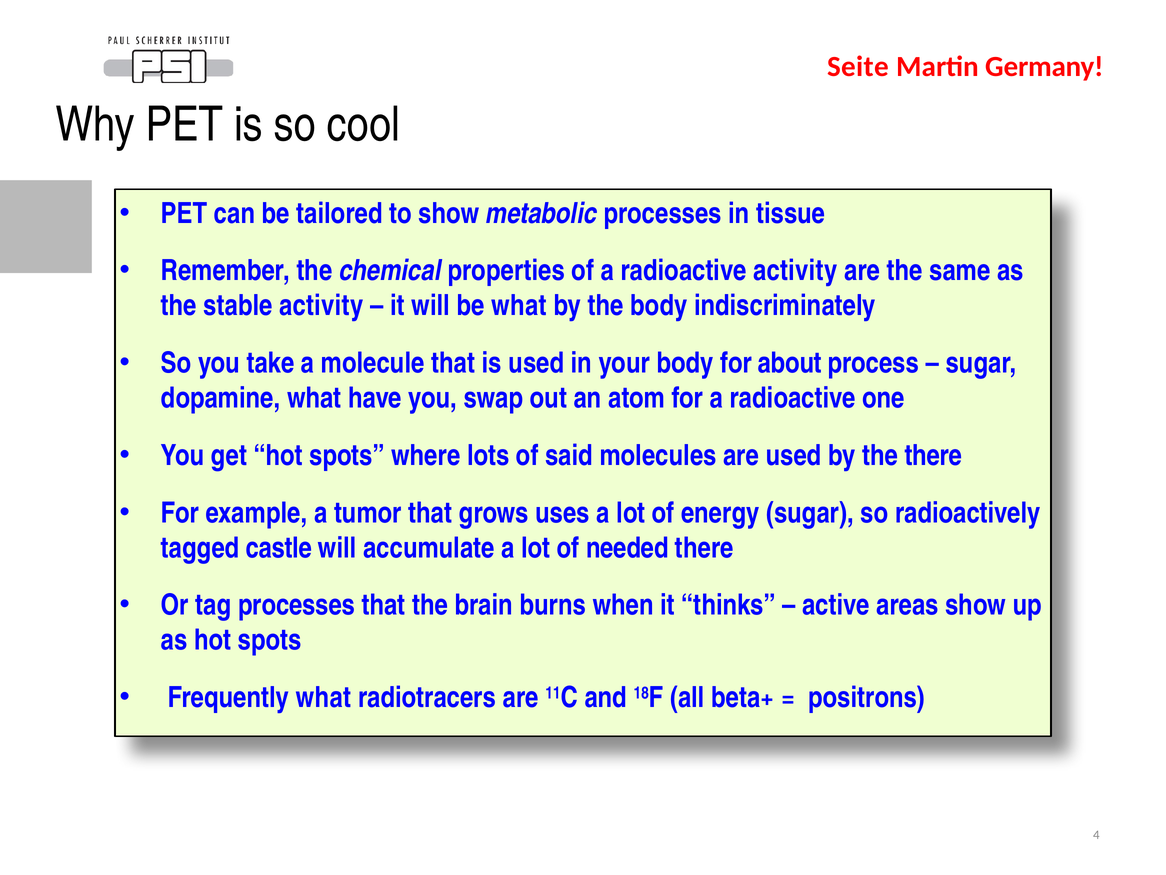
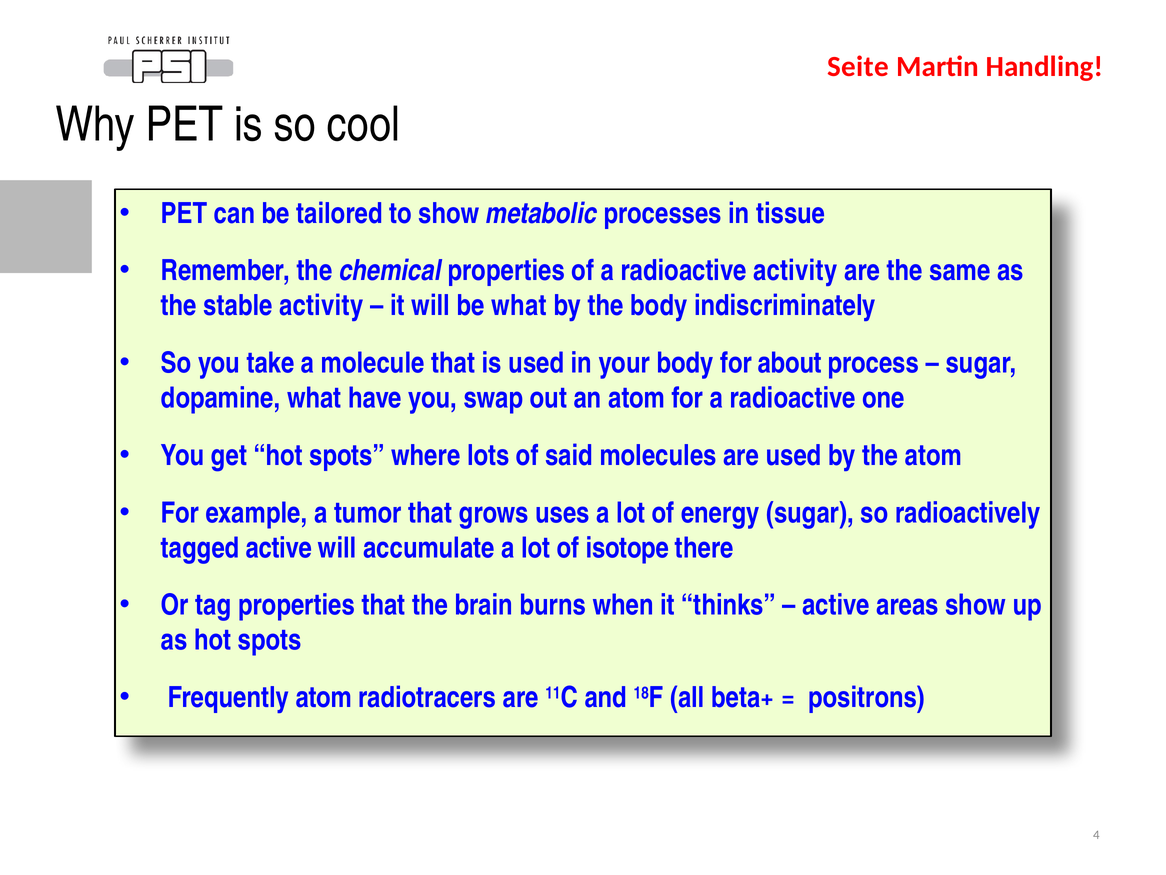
Germany: Germany -> Handling
the there: there -> atom
tagged castle: castle -> active
needed: needed -> isotope
tag processes: processes -> properties
Frequently what: what -> atom
